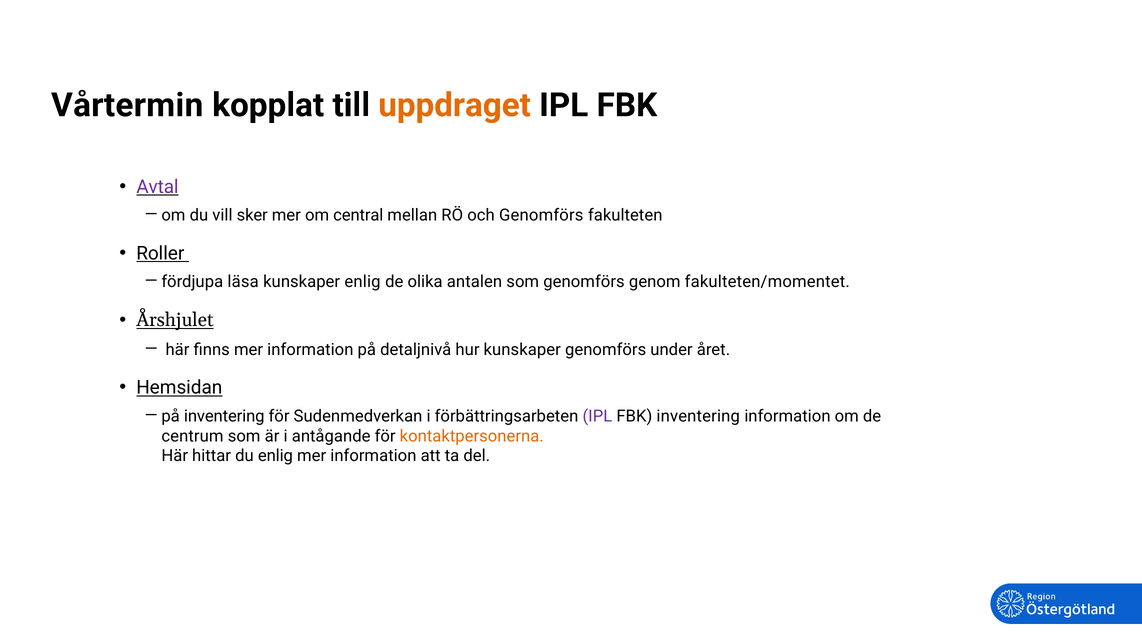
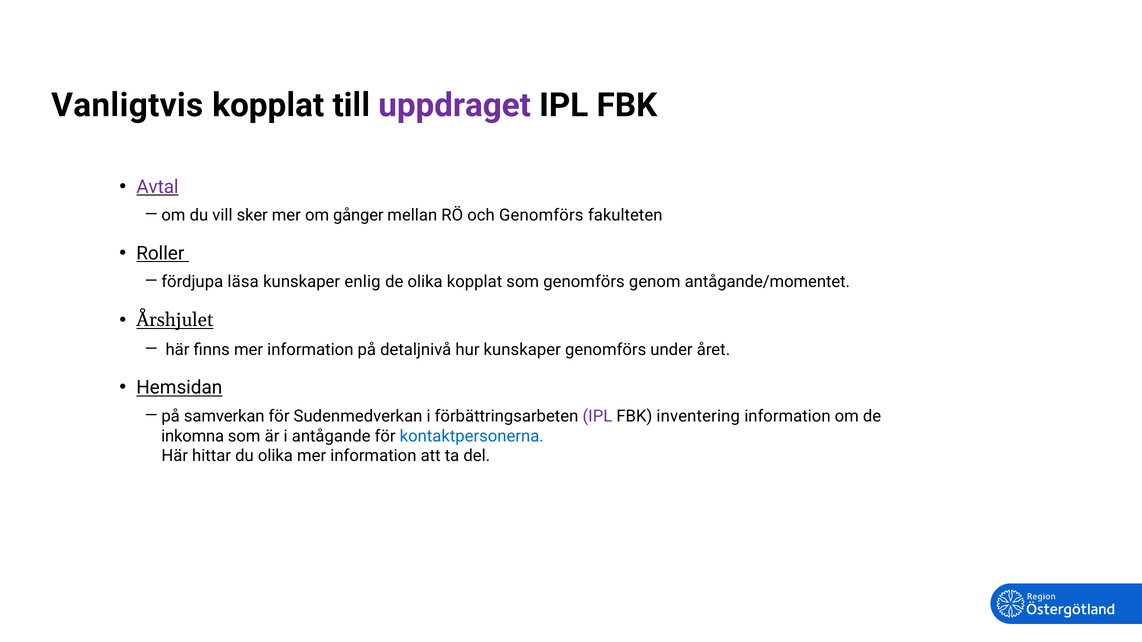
Vårtermin: Vårtermin -> Vanligtvis
uppdraget colour: orange -> purple
central: central -> gånger
olika antalen: antalen -> kopplat
fakulteten/momentet: fakulteten/momentet -> antågande/momentet
inventering at (224, 416): inventering -> samverkan
centrum: centrum -> inkomna
kontaktpersonerna colour: orange -> blue
du enlig: enlig -> olika
